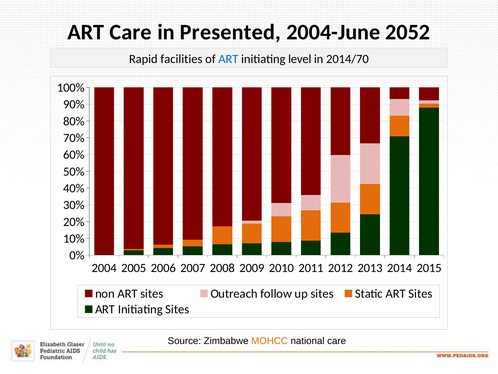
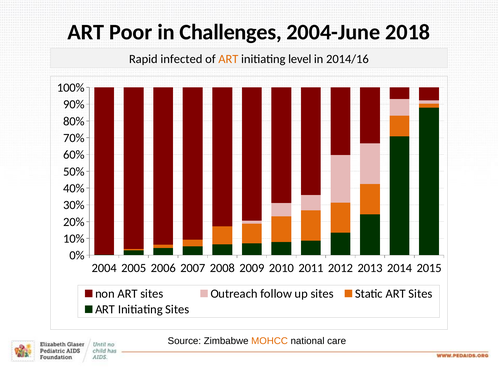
ART Care: Care -> Poor
Presented: Presented -> Challenges
2052: 2052 -> 2018
facilities: facilities -> infected
ART at (228, 59) colour: blue -> orange
2014/70: 2014/70 -> 2014/16
